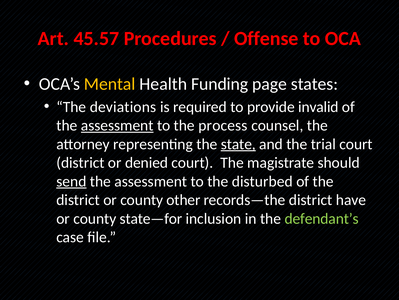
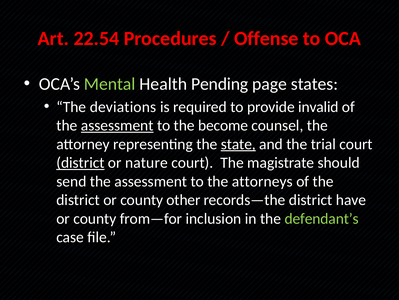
45.57: 45.57 -> 22.54
Mental colour: yellow -> light green
Funding: Funding -> Pending
process: process -> become
district at (80, 162) underline: none -> present
denied: denied -> nature
send underline: present -> none
disturbed: disturbed -> attorneys
state—for: state—for -> from—for
